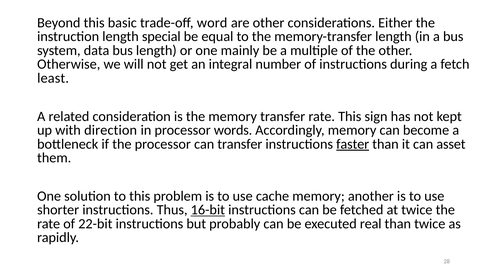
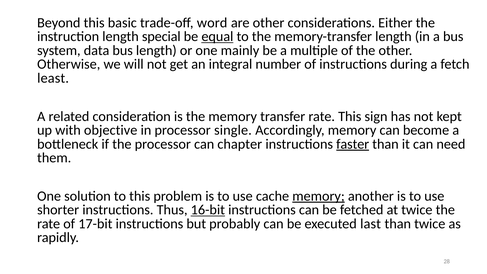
equal underline: none -> present
direction: direction -> objective
words: words -> single
can transfer: transfer -> chapter
asset: asset -> need
memory at (319, 196) underline: none -> present
22-bit: 22-bit -> 17-bit
real: real -> last
